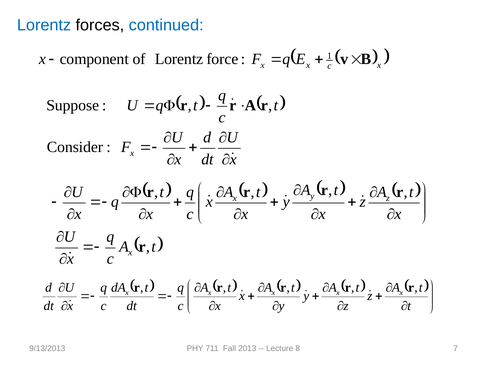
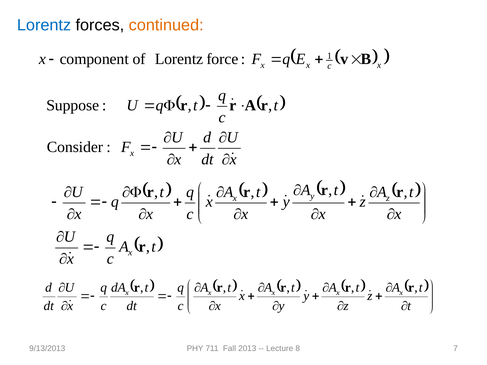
continued colour: blue -> orange
